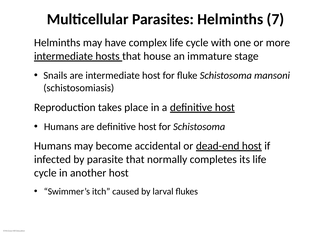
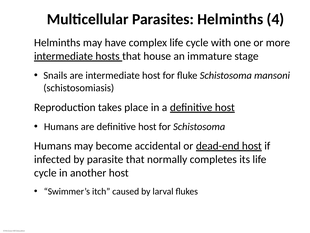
7: 7 -> 4
